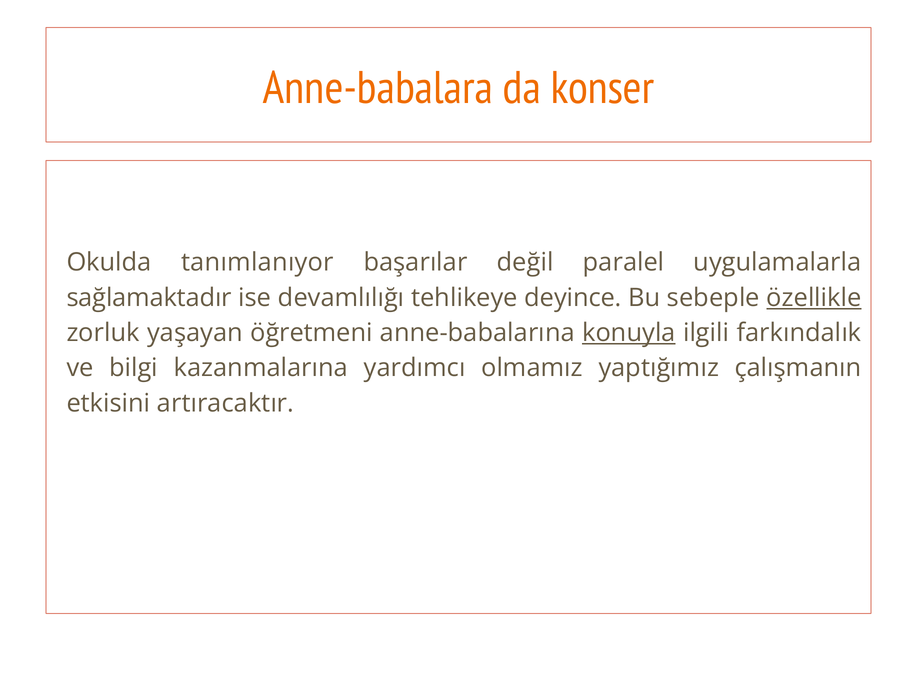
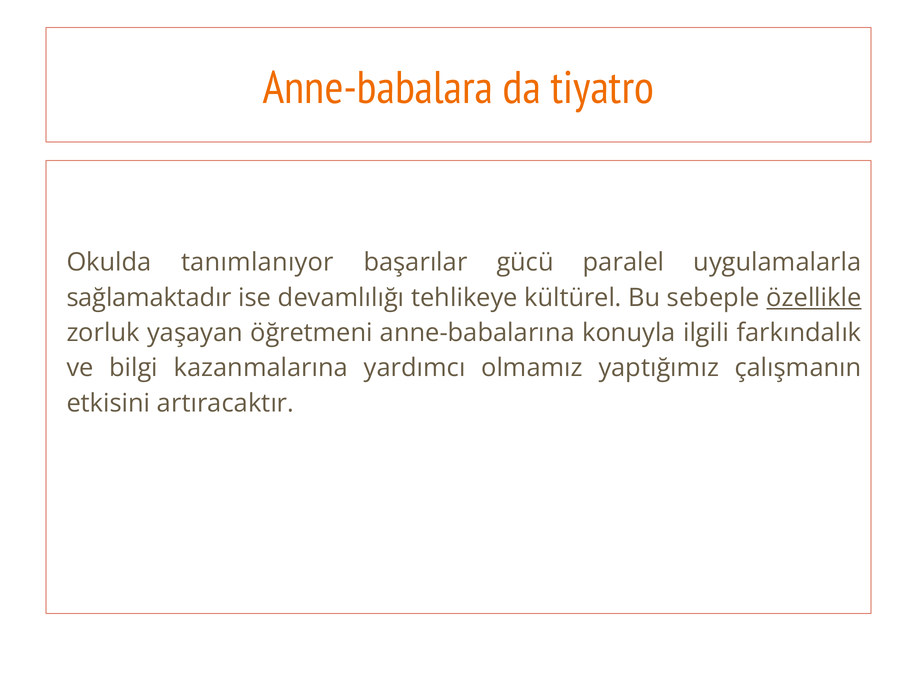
konser: konser -> tiyatro
değil: değil -> gücü
deyince: deyince -> kültürel
konuyla underline: present -> none
